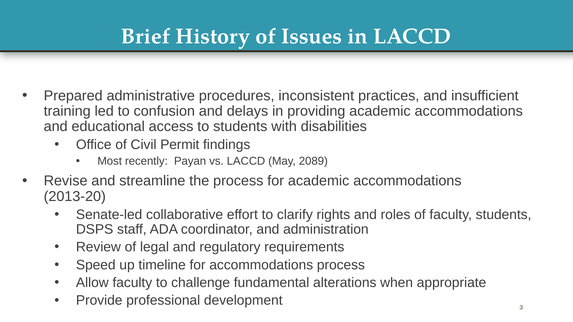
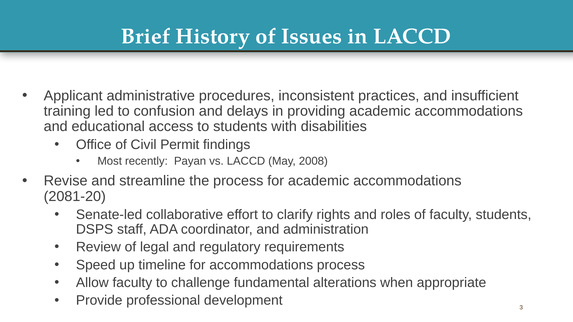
Prepared: Prepared -> Applicant
2089: 2089 -> 2008
2013-20: 2013-20 -> 2081-20
